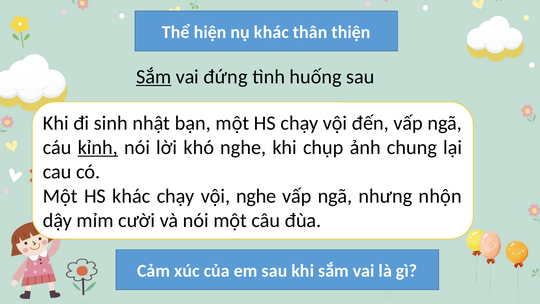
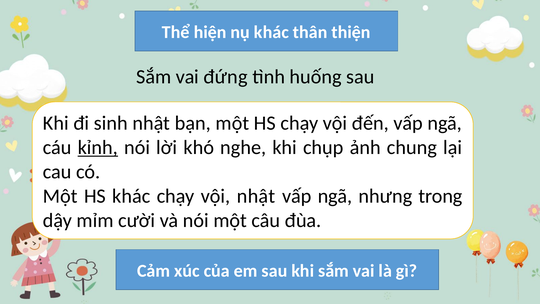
Sắm at (154, 77) underline: present -> none
vội nghe: nghe -> nhật
nhộn: nhộn -> trong
